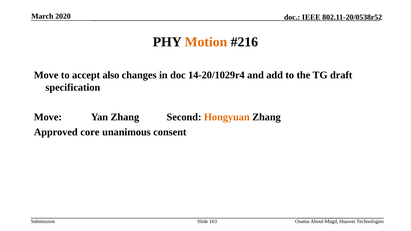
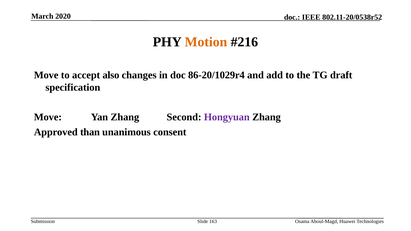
14-20/1029r4: 14-20/1029r4 -> 86-20/1029r4
Hongyuan colour: orange -> purple
core: core -> than
